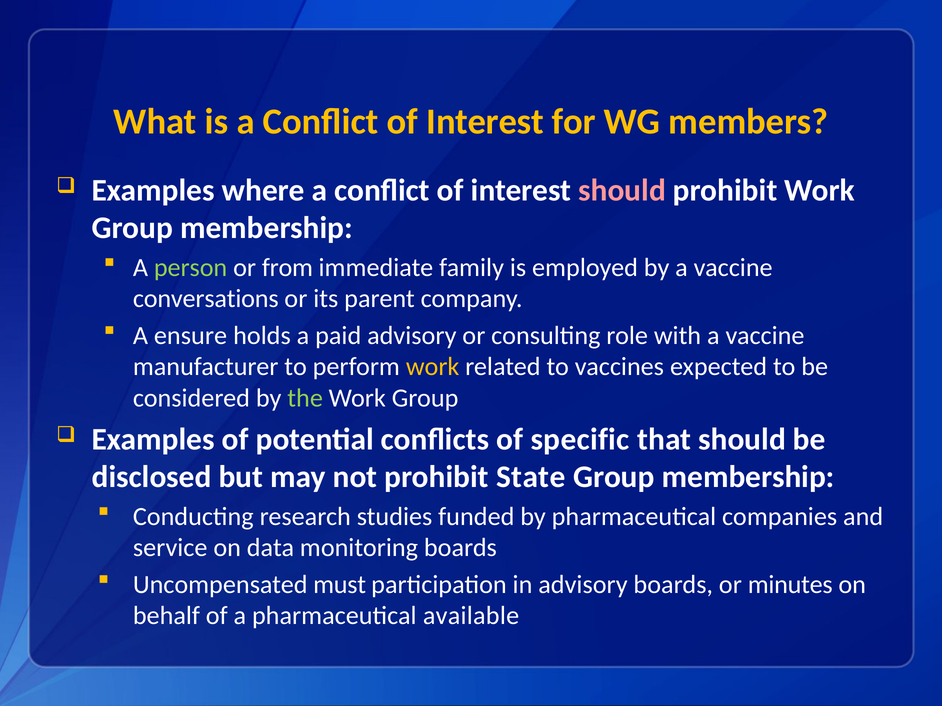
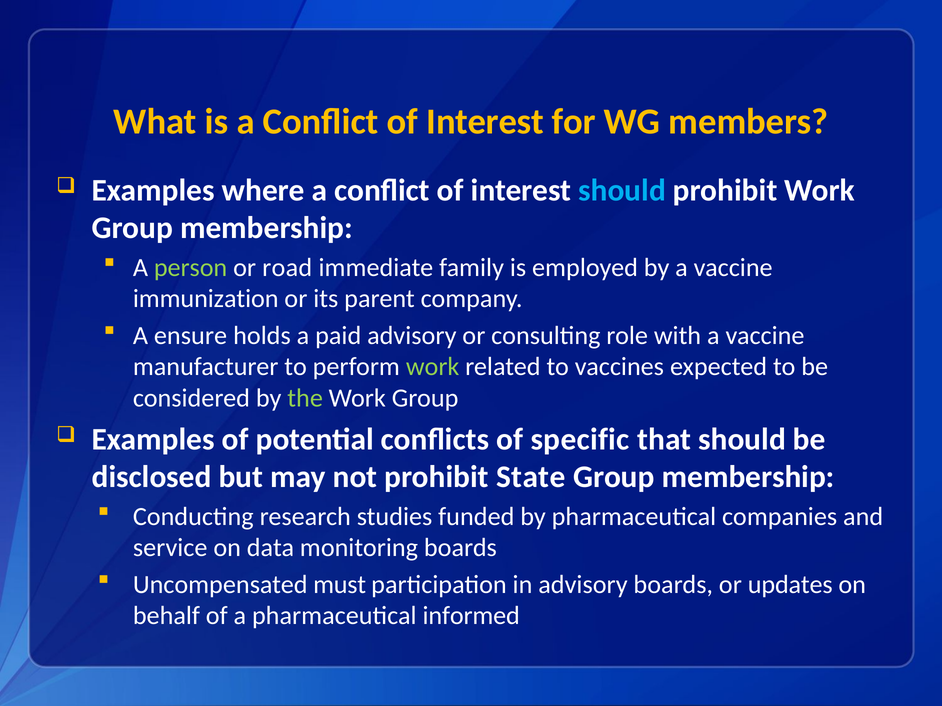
should at (622, 191) colour: pink -> light blue
from: from -> road
conversations: conversations -> immunization
work at (433, 367) colour: yellow -> light green
minutes: minutes -> updates
available: available -> informed
